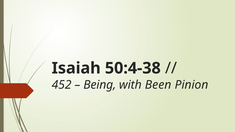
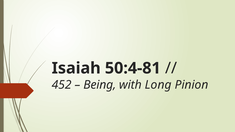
50:4-38: 50:4-38 -> 50:4-81
Been: Been -> Long
